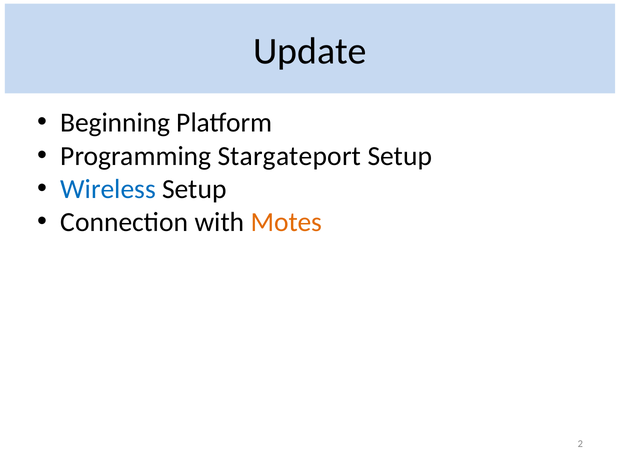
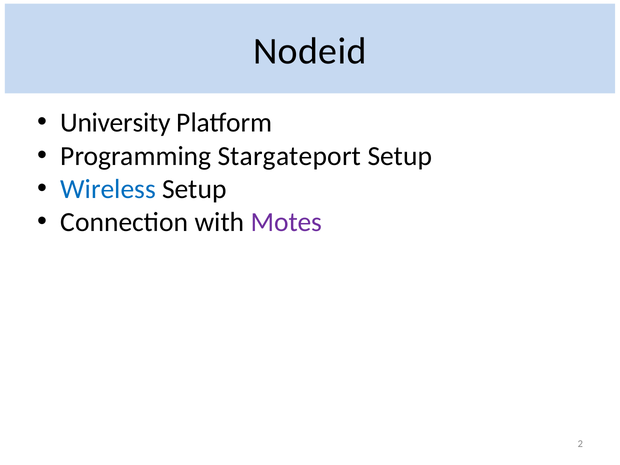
Update: Update -> Nodeid
Beginning: Beginning -> University
Motes colour: orange -> purple
